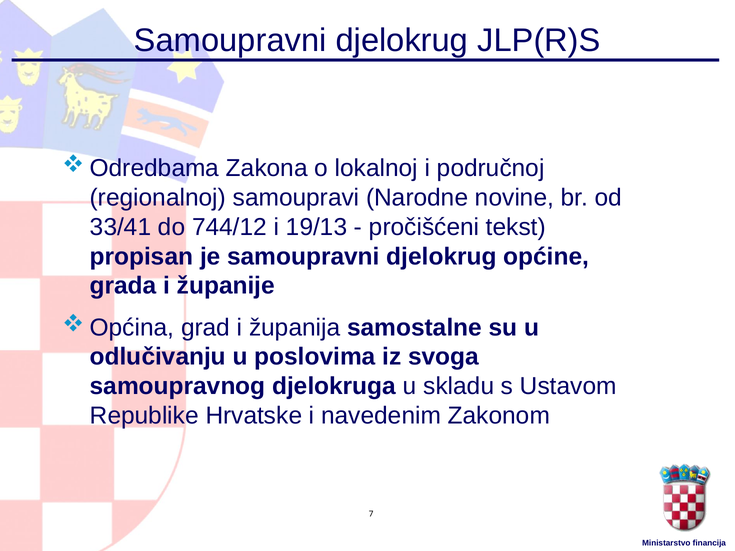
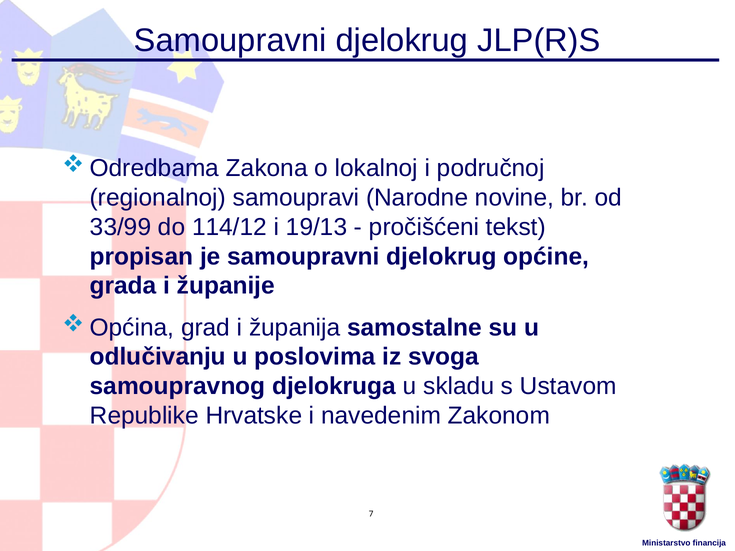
33/41: 33/41 -> 33/99
744/12: 744/12 -> 114/12
